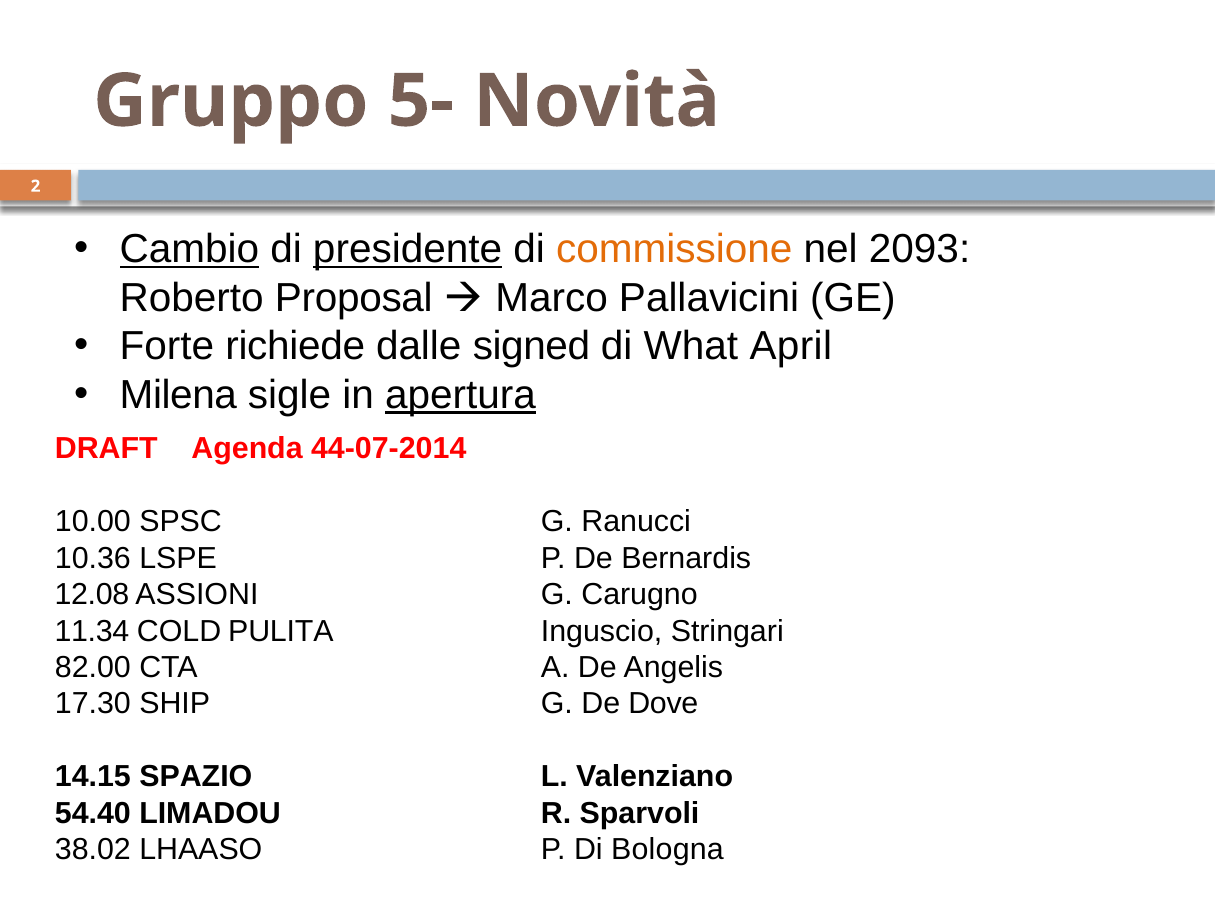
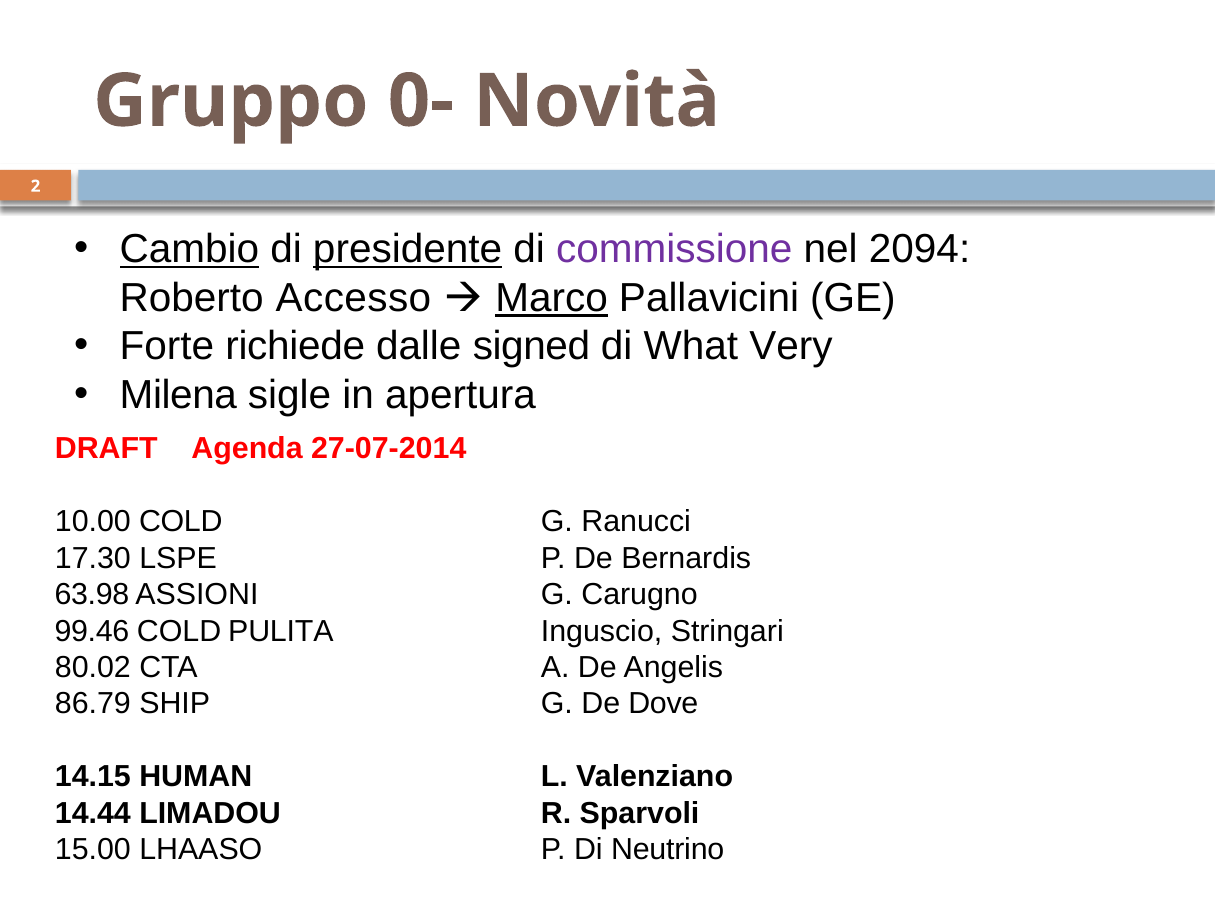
5-: 5- -> 0-
commissione colour: orange -> purple
2093: 2093 -> 2094
Proposal: Proposal -> Accesso
Marco underline: none -> present
April: April -> Very
apertura underline: present -> none
44-07-2014: 44-07-2014 -> 27-07-2014
10.00 SPSC: SPSC -> COLD
10.36: 10.36 -> 17.30
12.08: 12.08 -> 63.98
11.34: 11.34 -> 99.46
82.00: 82.00 -> 80.02
17.30: 17.30 -> 86.79
SPAZIO: SPAZIO -> HUMAN
54.40: 54.40 -> 14.44
38.02: 38.02 -> 15.00
Bologna: Bologna -> Neutrino
